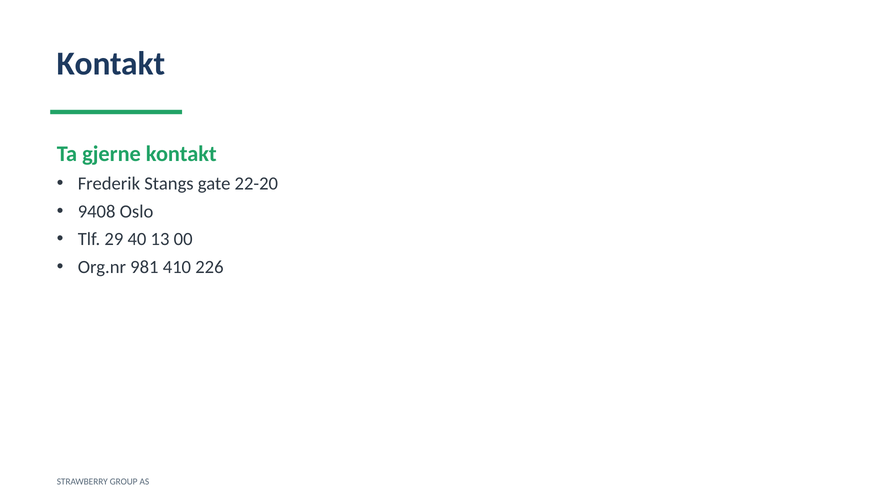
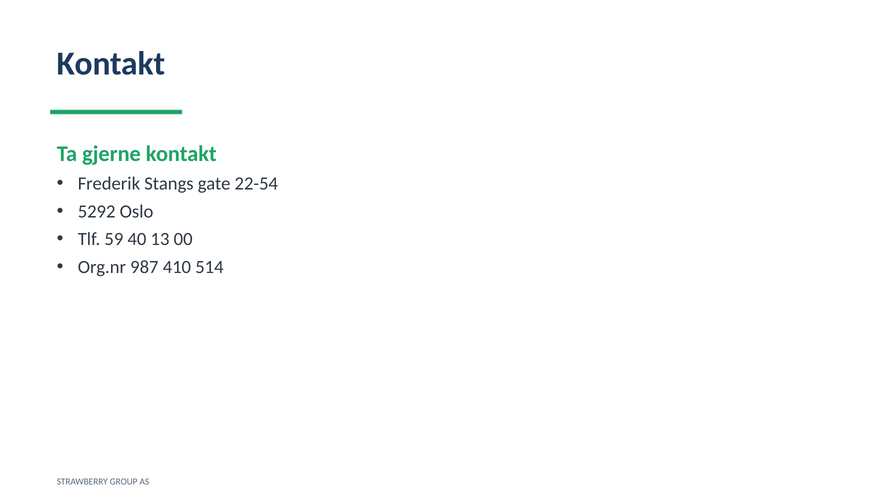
22-20: 22-20 -> 22-54
9408: 9408 -> 5292
29: 29 -> 59
981: 981 -> 987
226: 226 -> 514
